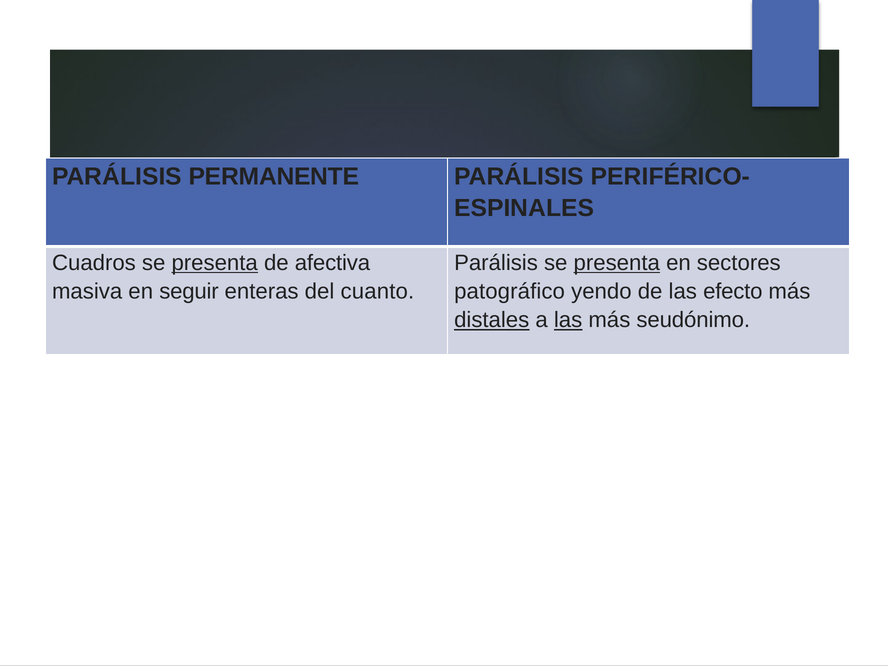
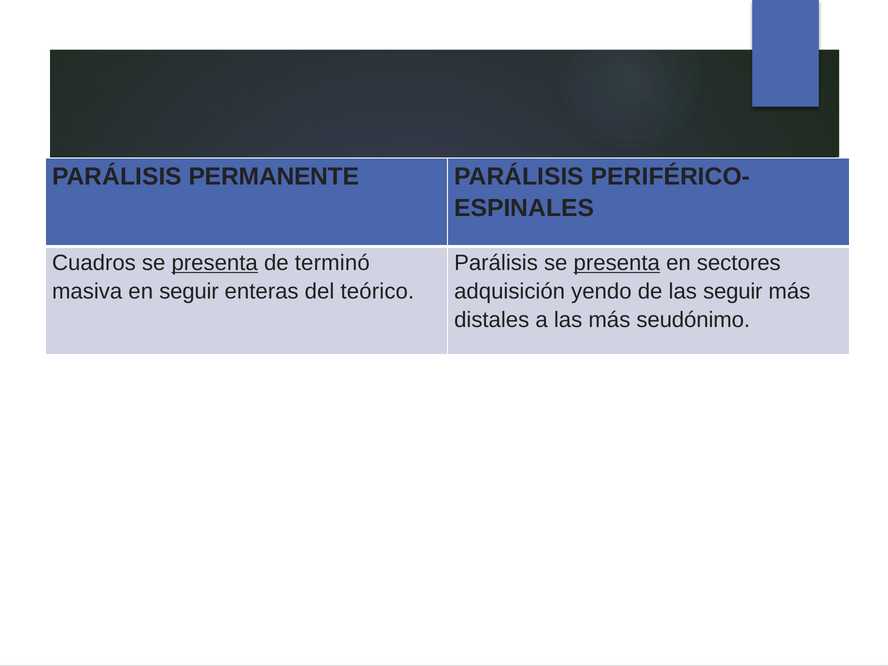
afectiva: afectiva -> terminó
cuanto: cuanto -> teórico
patográfico: patográfico -> adquisición
las efecto: efecto -> seguir
distales underline: present -> none
las at (568, 320) underline: present -> none
